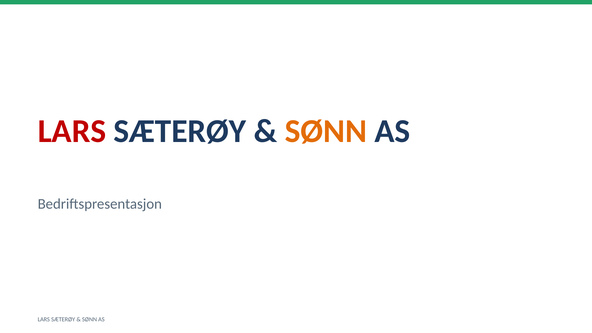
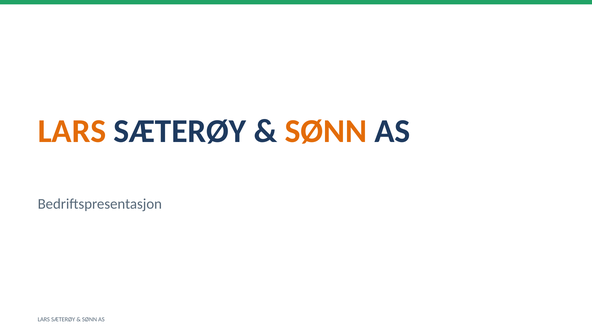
LARS at (72, 131) colour: red -> orange
